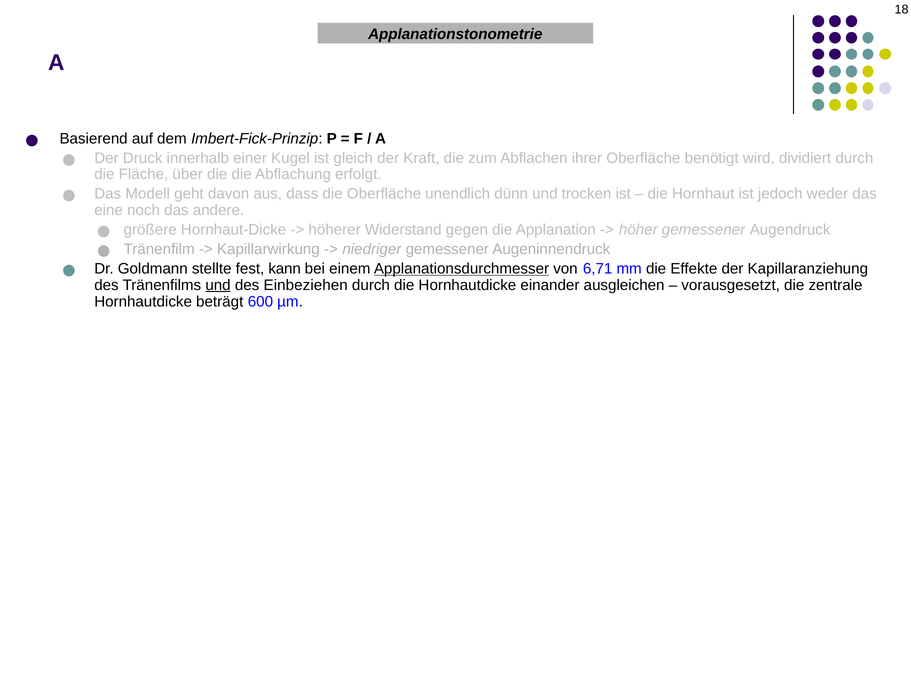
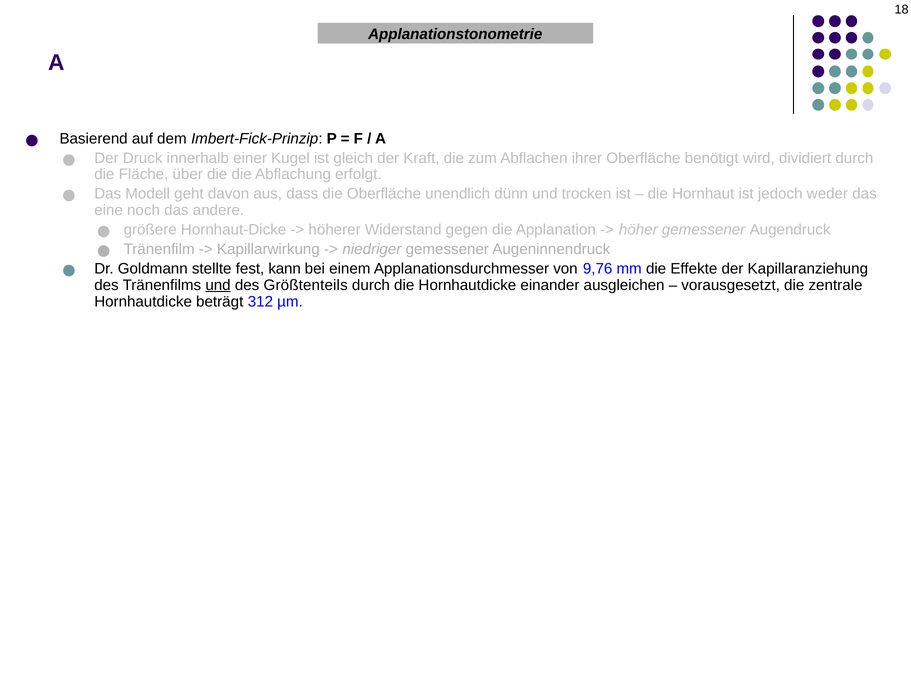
Applanationsdurchmesser underline: present -> none
6,71: 6,71 -> 9,76
Einbeziehen: Einbeziehen -> Größtenteils
600: 600 -> 312
